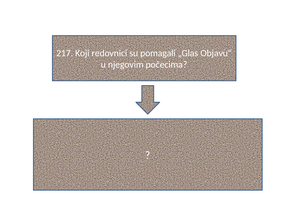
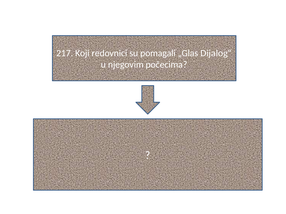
Objavu“: Objavu“ -> Dijalog“
